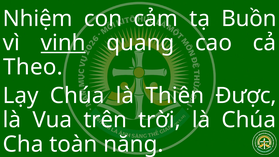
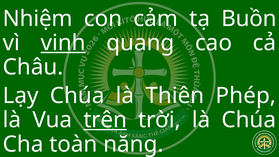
Theo: Theo -> Châu
Được: Được -> Phép
trên underline: none -> present
